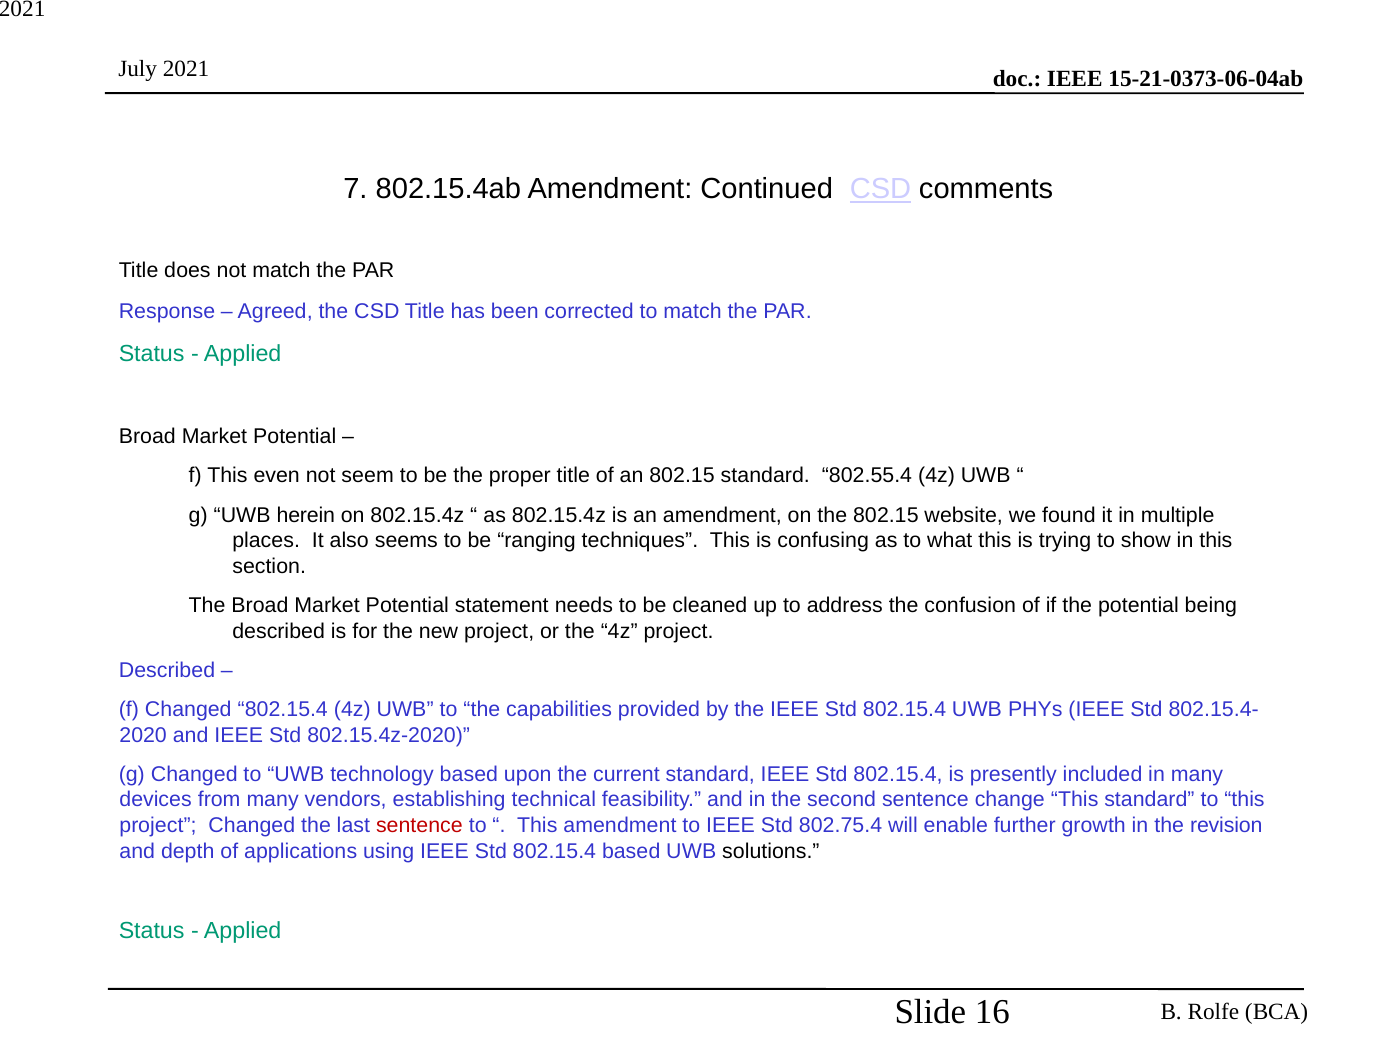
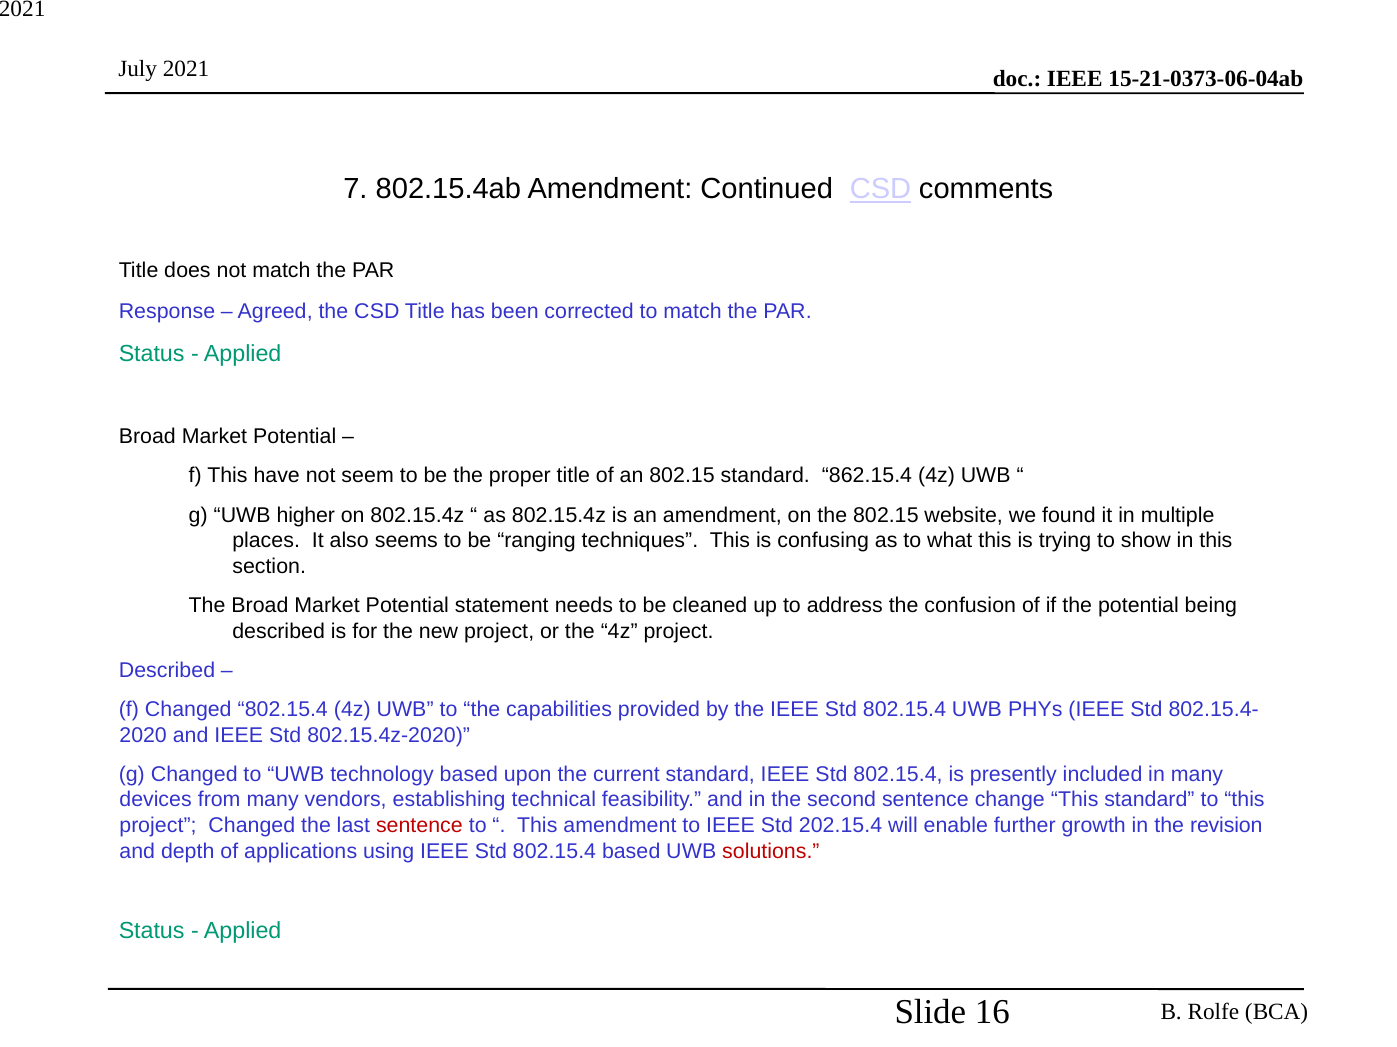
even: even -> have
802.55.4: 802.55.4 -> 862.15.4
herein: herein -> higher
802.75.4: 802.75.4 -> 202.15.4
solutions colour: black -> red
